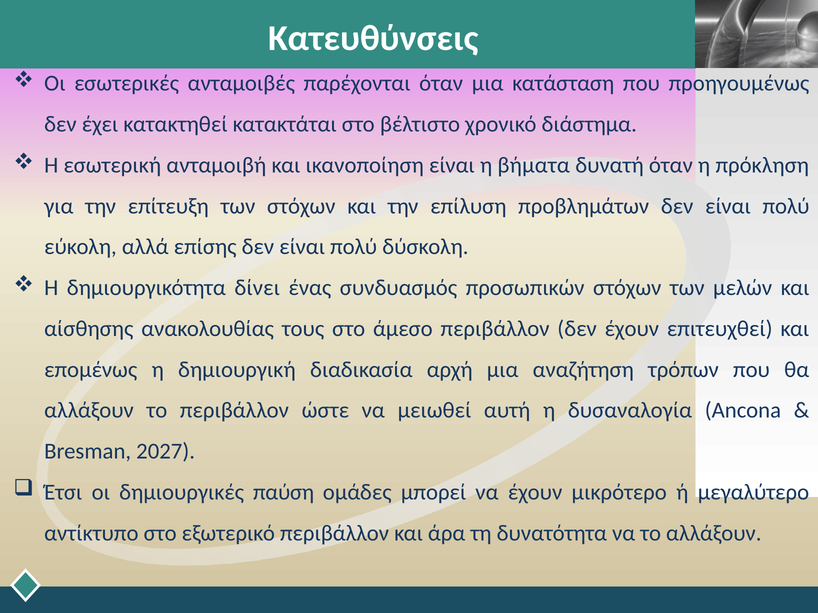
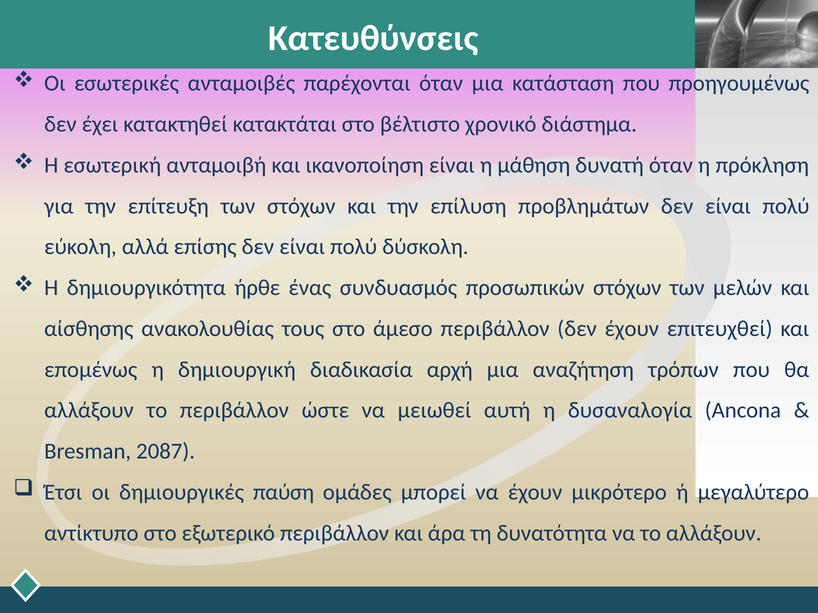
βήματα: βήματα -> μάθηση
δίνει: δίνει -> ήρθε
2027: 2027 -> 2087
